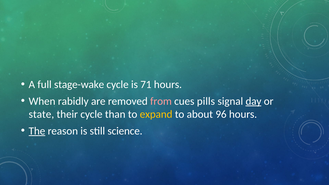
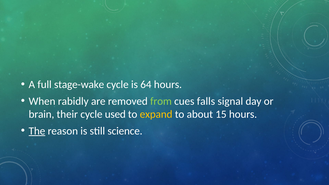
71: 71 -> 64
from colour: pink -> light green
pills: pills -> falls
day underline: present -> none
state: state -> brain
than: than -> used
96: 96 -> 15
